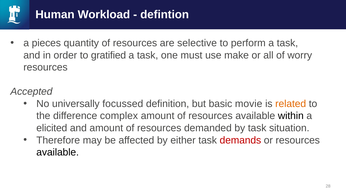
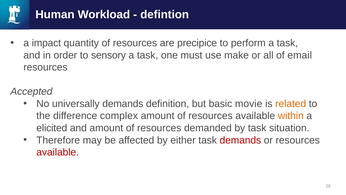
pieces: pieces -> impact
selective: selective -> precipice
gratified: gratified -> sensory
worry: worry -> email
universally focussed: focussed -> demands
within colour: black -> orange
available at (58, 152) colour: black -> red
